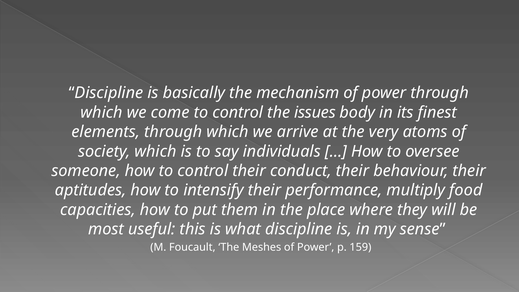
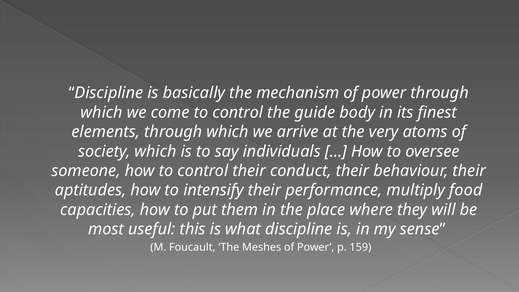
issues: issues -> guide
